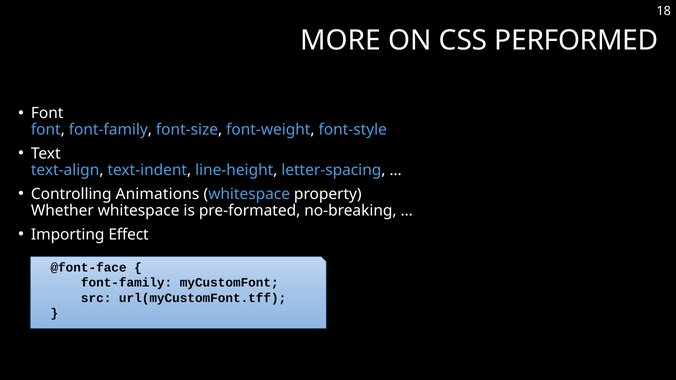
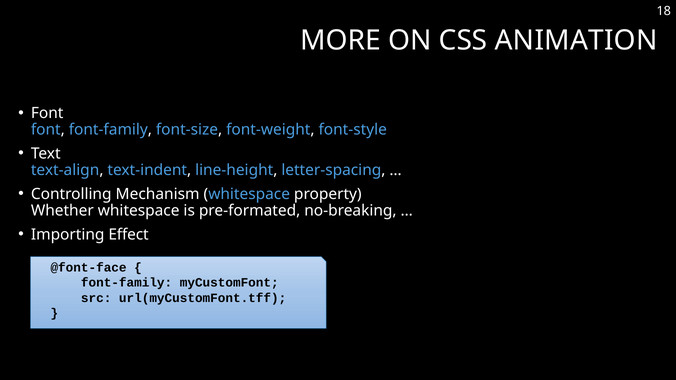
PERFORMED: PERFORMED -> ANIMATION
Animations: Animations -> Mechanism
